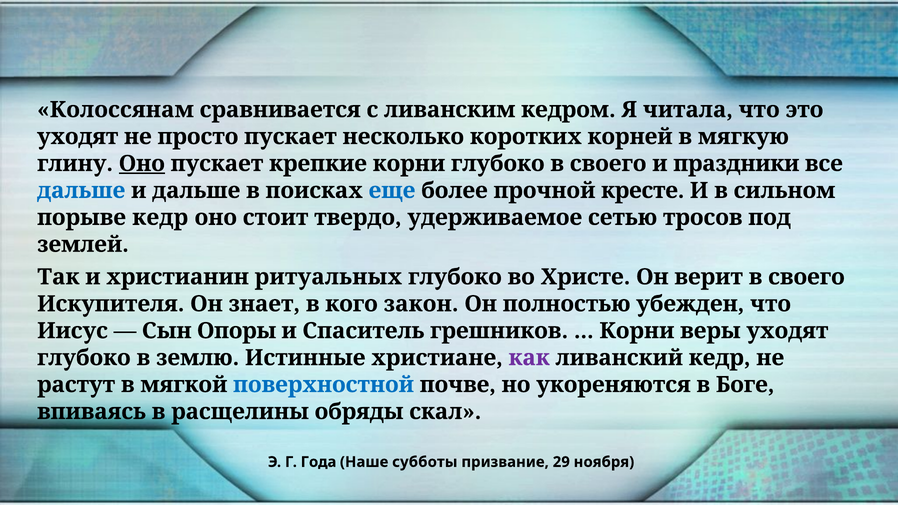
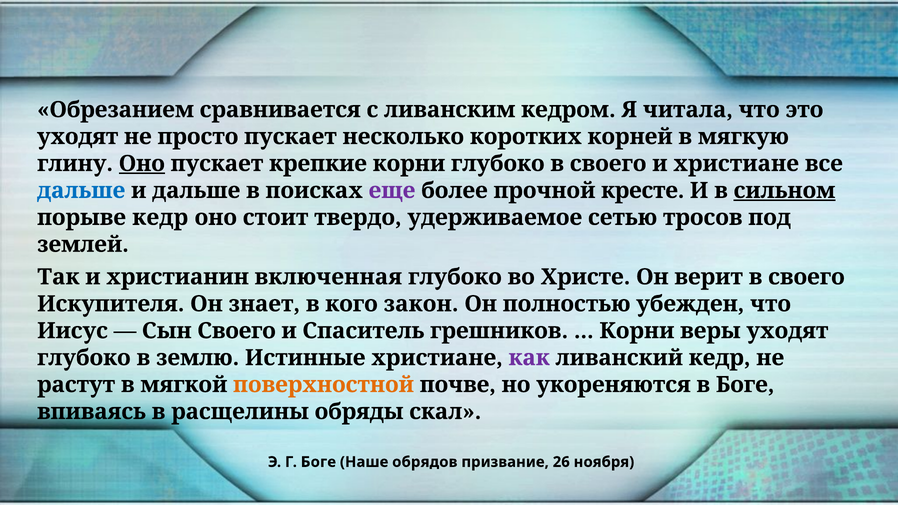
Колоссянам: Колоссянам -> Обрезанием
и праздники: праздники -> христиане
еще colour: blue -> purple
сильном underline: none -> present
ритуальных: ритуальных -> включенная
Сын Опоры: Опоры -> Своего
поверхностной colour: blue -> orange
Г Года: Года -> Боге
субботы: субботы -> обрядов
29: 29 -> 26
